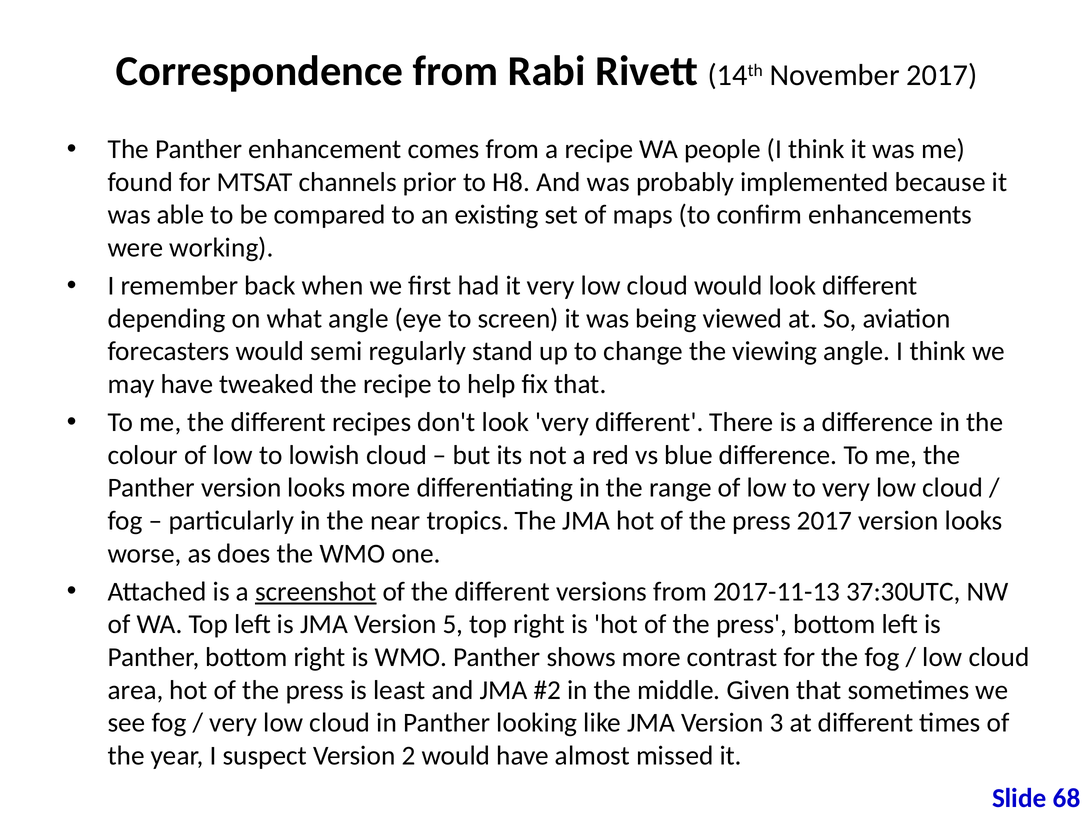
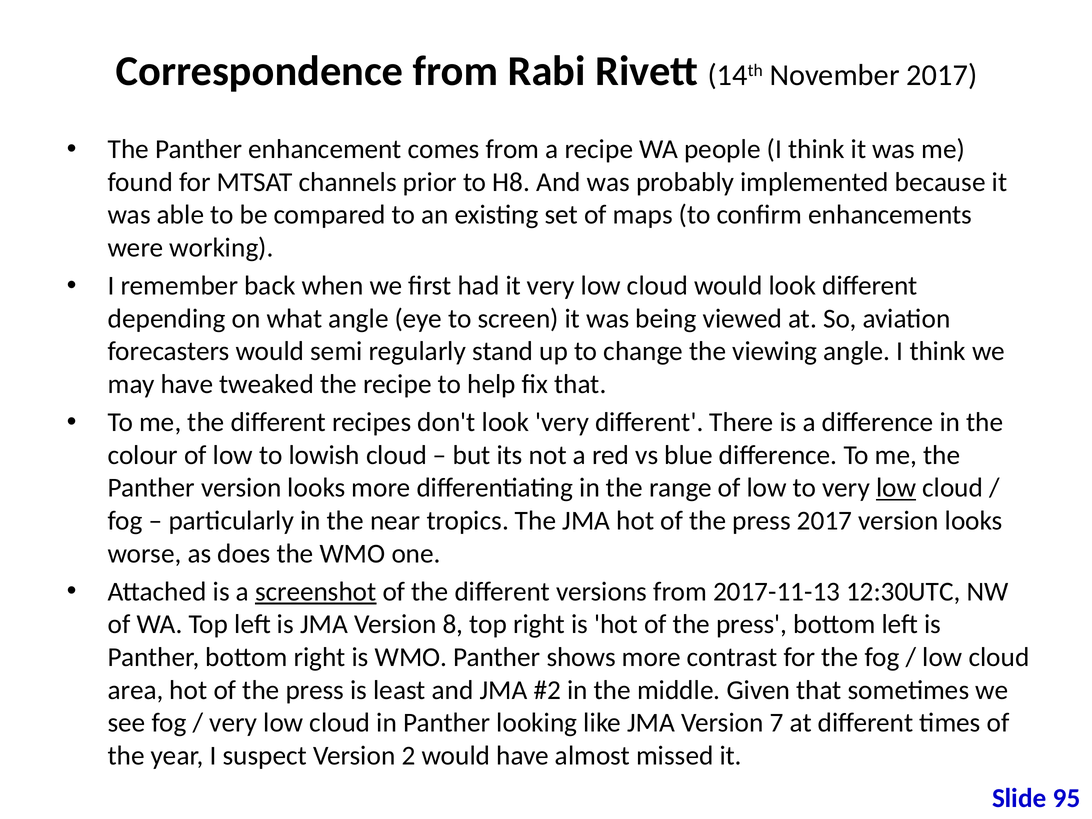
low at (896, 488) underline: none -> present
37:30UTC: 37:30UTC -> 12:30UTC
5: 5 -> 8
3: 3 -> 7
68: 68 -> 95
